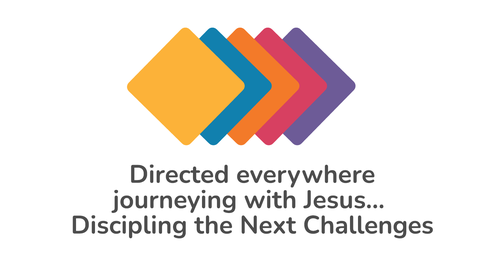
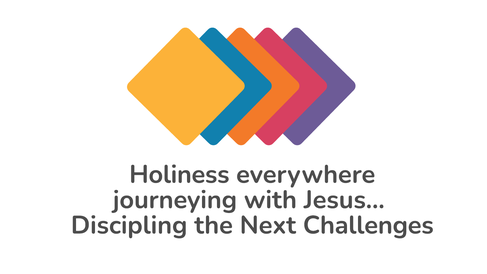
Directed: Directed -> Holiness
